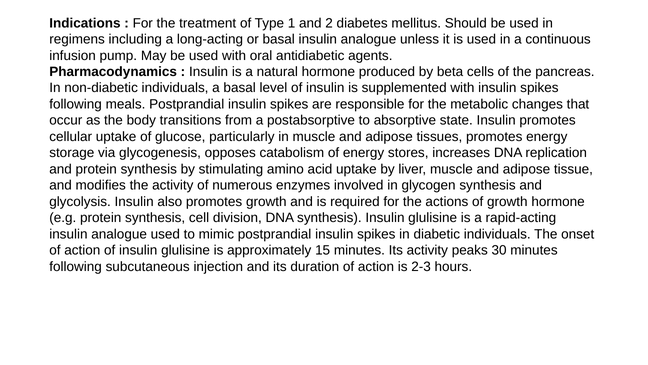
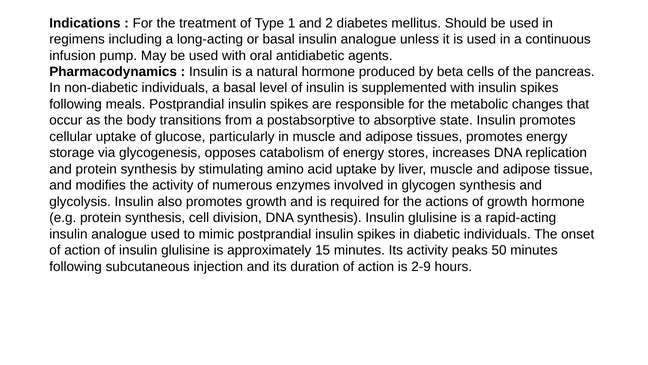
30: 30 -> 50
2-3: 2-3 -> 2-9
